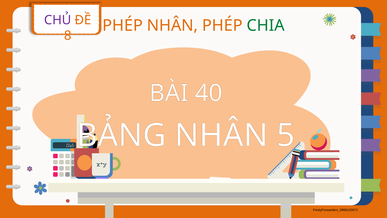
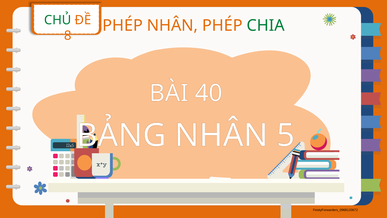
CHỦ colour: purple -> green
